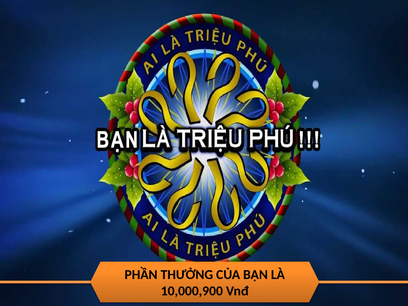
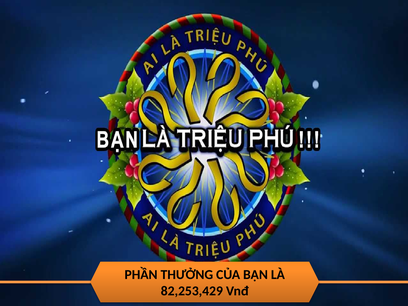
10,000,900: 10,000,900 -> 82,253,429
